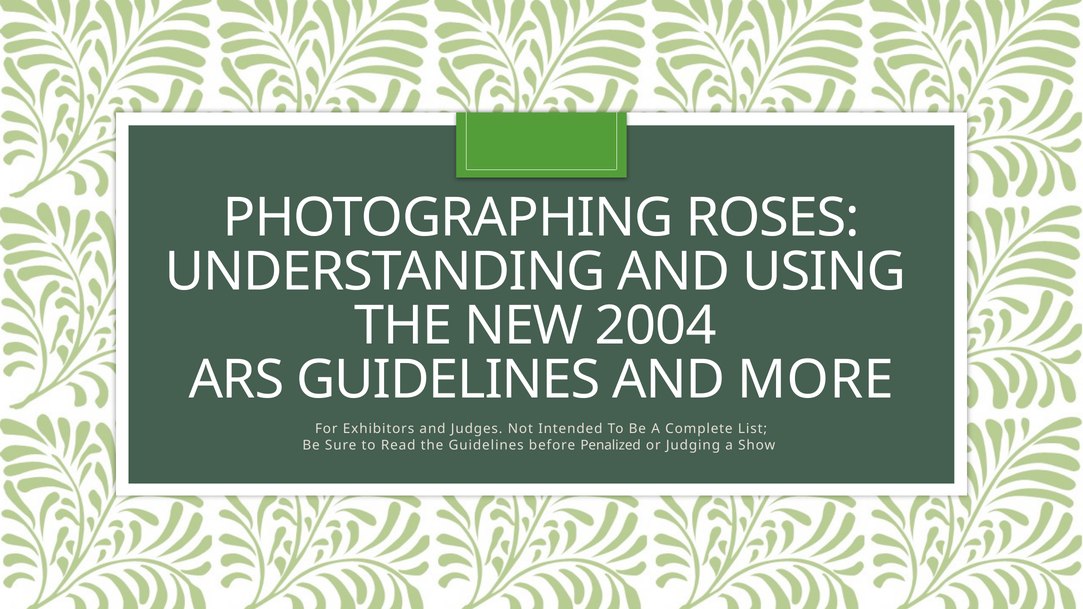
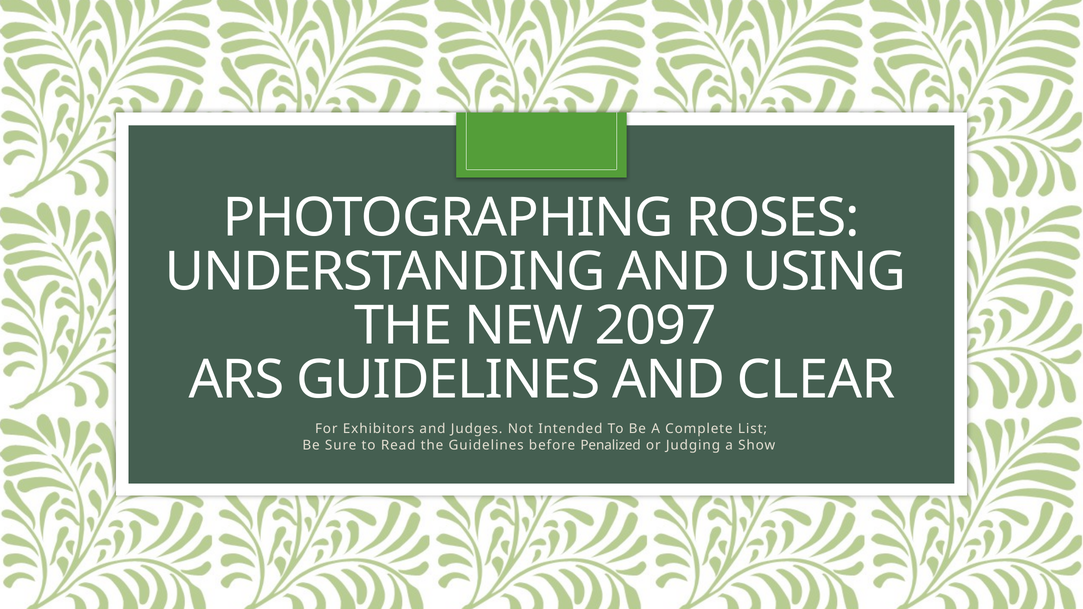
2004: 2004 -> 2097
MORE: MORE -> CLEAR
